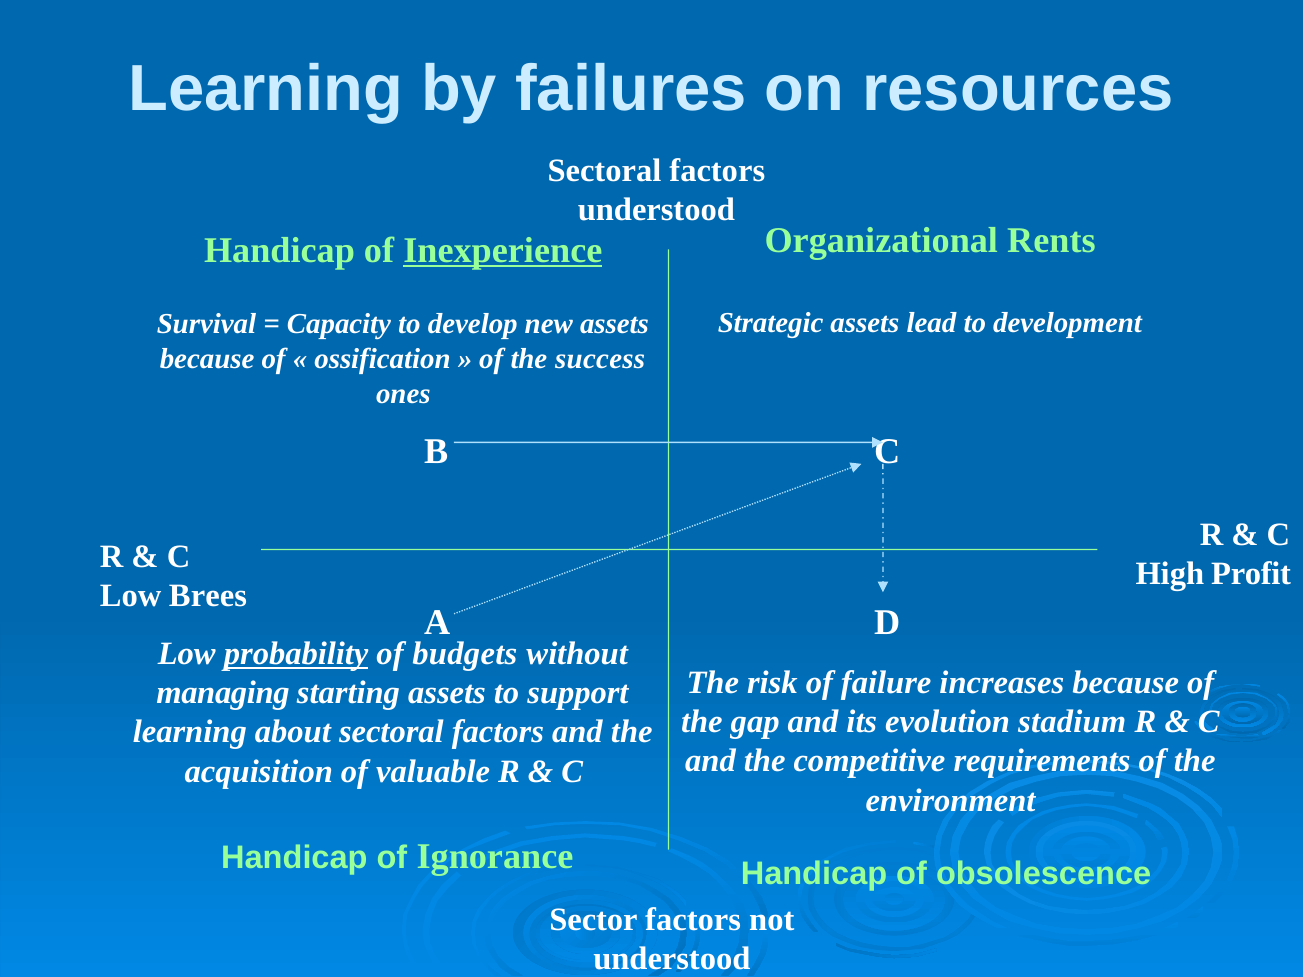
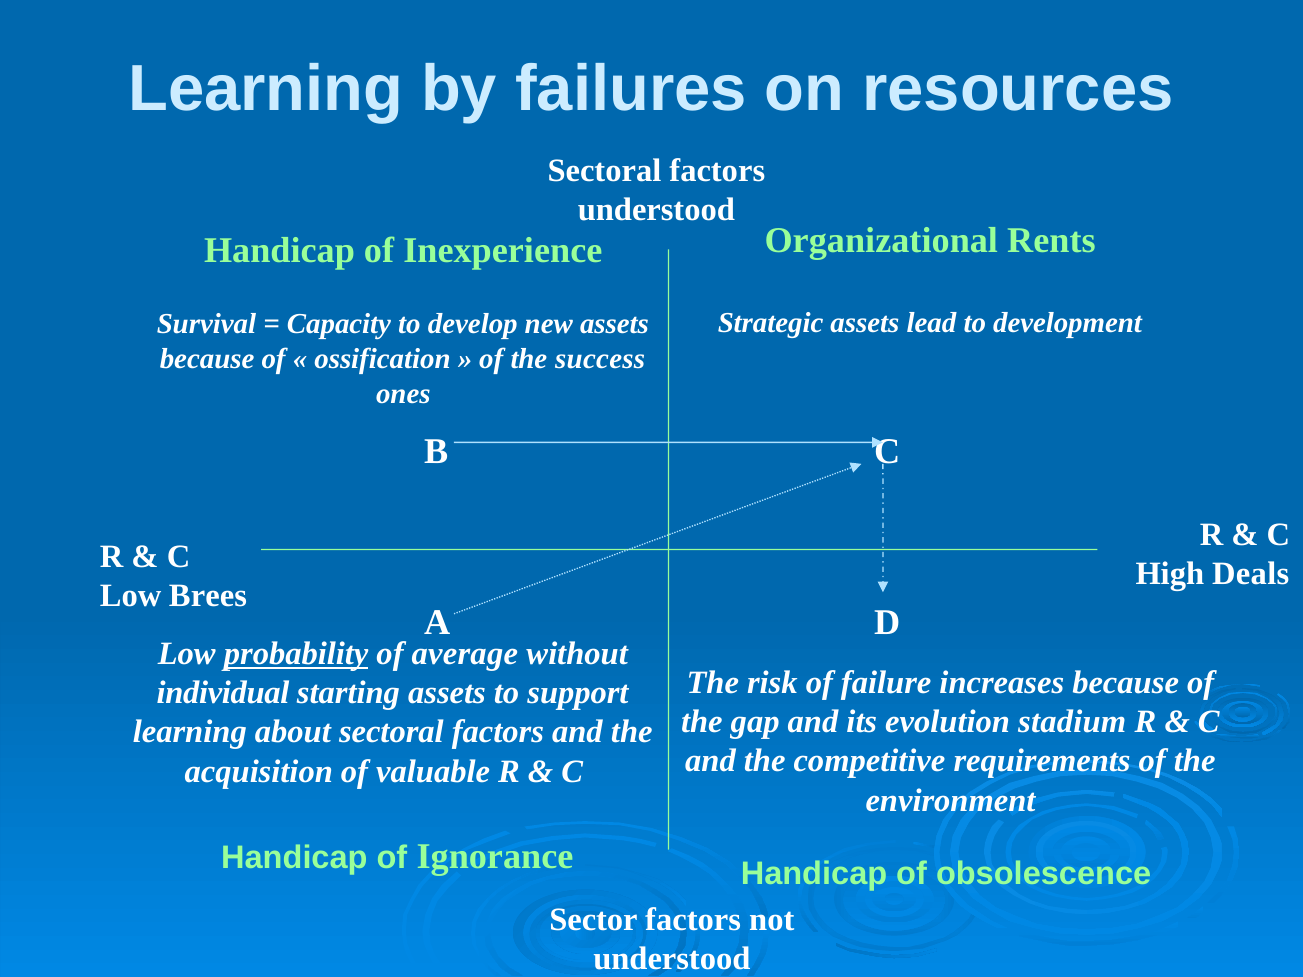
Inexperience underline: present -> none
Profit: Profit -> Deals
budgets: budgets -> average
managing: managing -> individual
